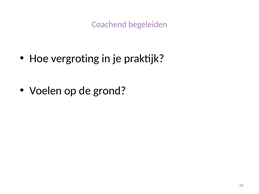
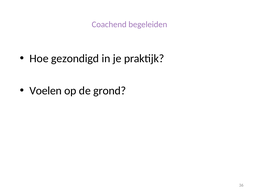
vergroting: vergroting -> gezondigd
